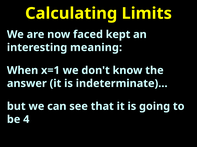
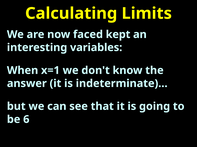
meaning: meaning -> variables
4: 4 -> 6
